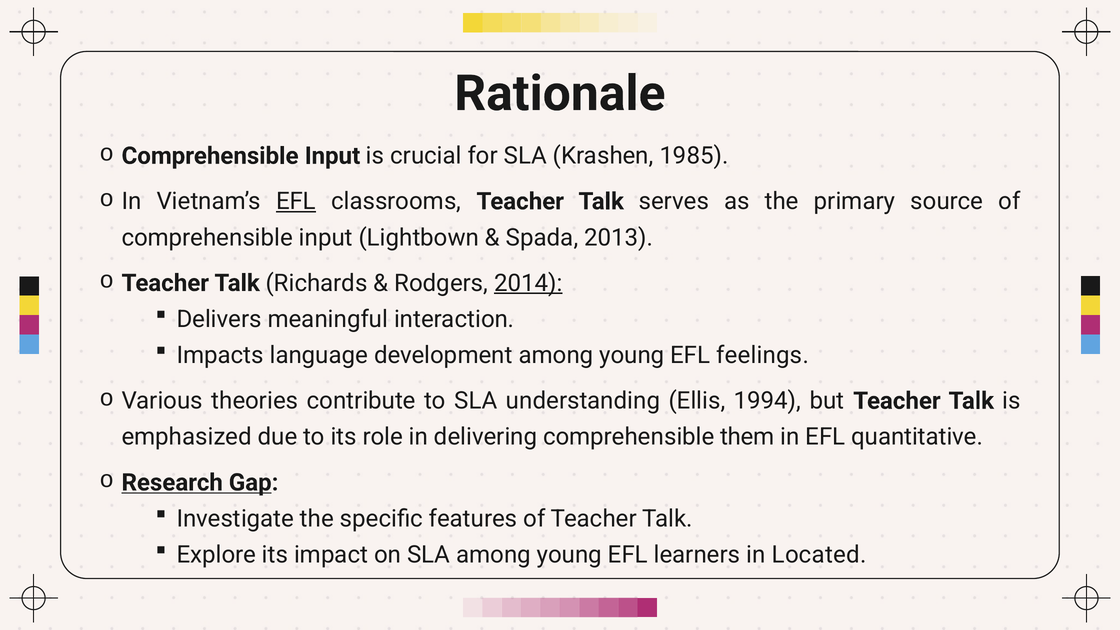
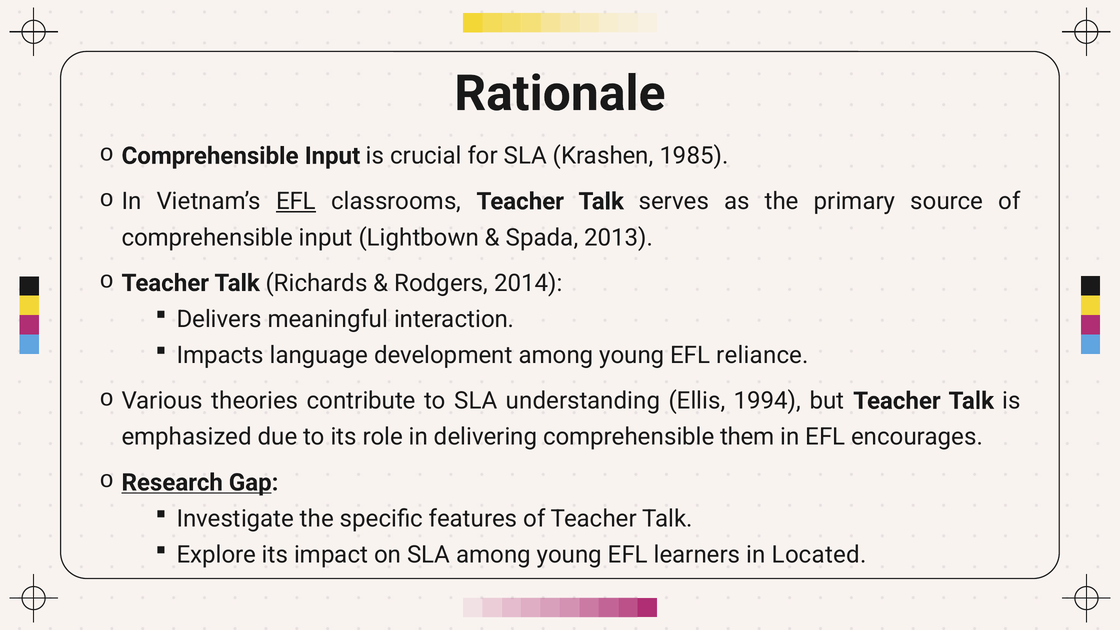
2014 underline: present -> none
feelings: feelings -> reliance
quantitative: quantitative -> encourages
